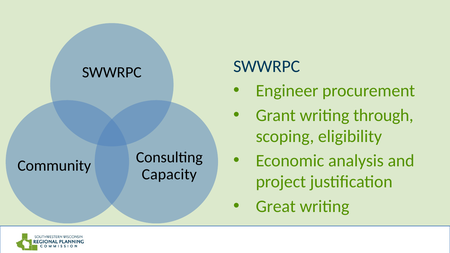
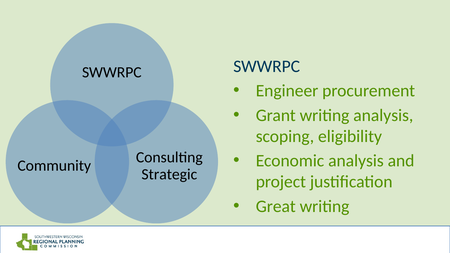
writing through: through -> analysis
Capacity: Capacity -> Strategic
